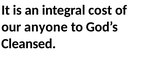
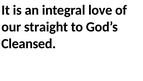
cost: cost -> love
anyone: anyone -> straight
